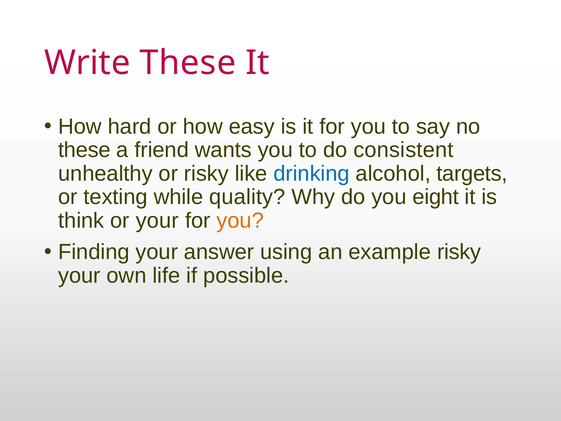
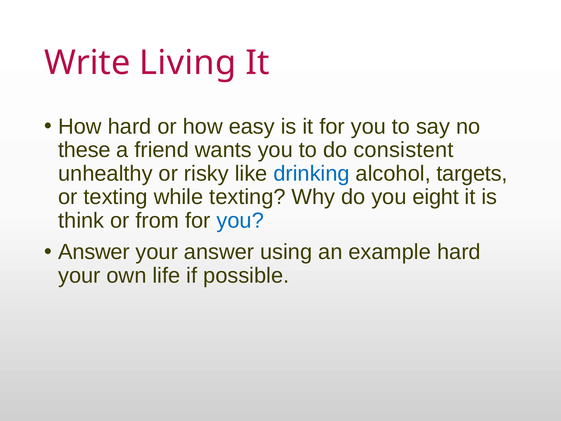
Write These: These -> Living
while quality: quality -> texting
or your: your -> from
you at (240, 221) colour: orange -> blue
Finding at (94, 252): Finding -> Answer
example risky: risky -> hard
